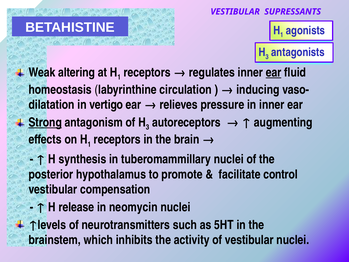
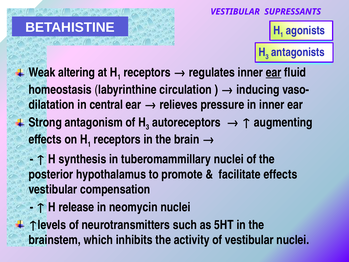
vertigo: vertigo -> central
Strong underline: present -> none
facilitate control: control -> effects
